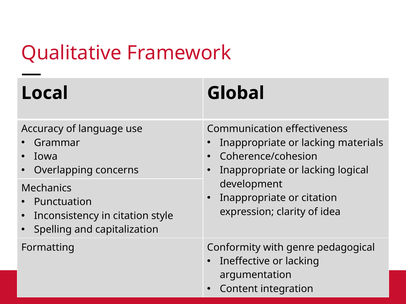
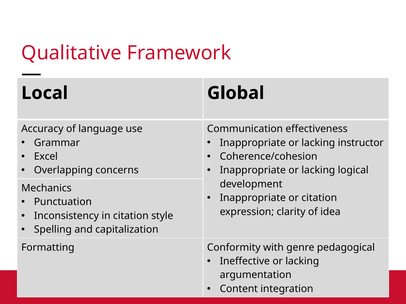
materials: materials -> instructor
Iowa: Iowa -> Excel
